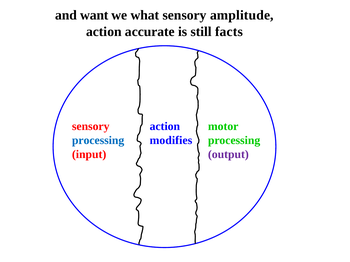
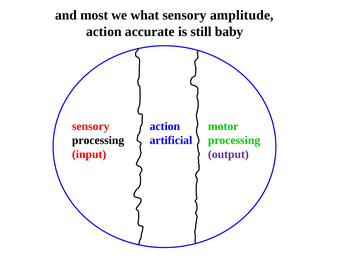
want: want -> most
facts: facts -> baby
processing at (98, 141) colour: blue -> black
modifies: modifies -> artificial
